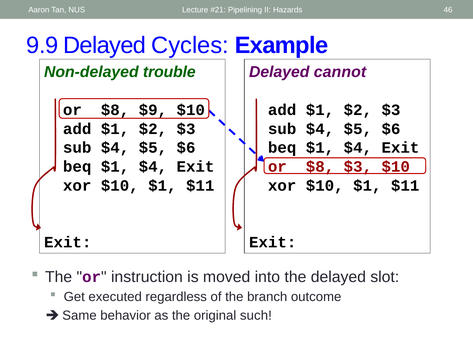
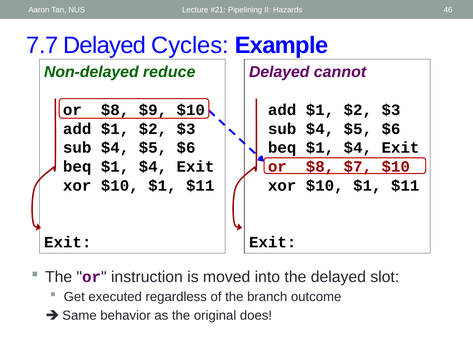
9.9: 9.9 -> 7.7
trouble: trouble -> reduce
$8 $3: $3 -> $7
such: such -> does
